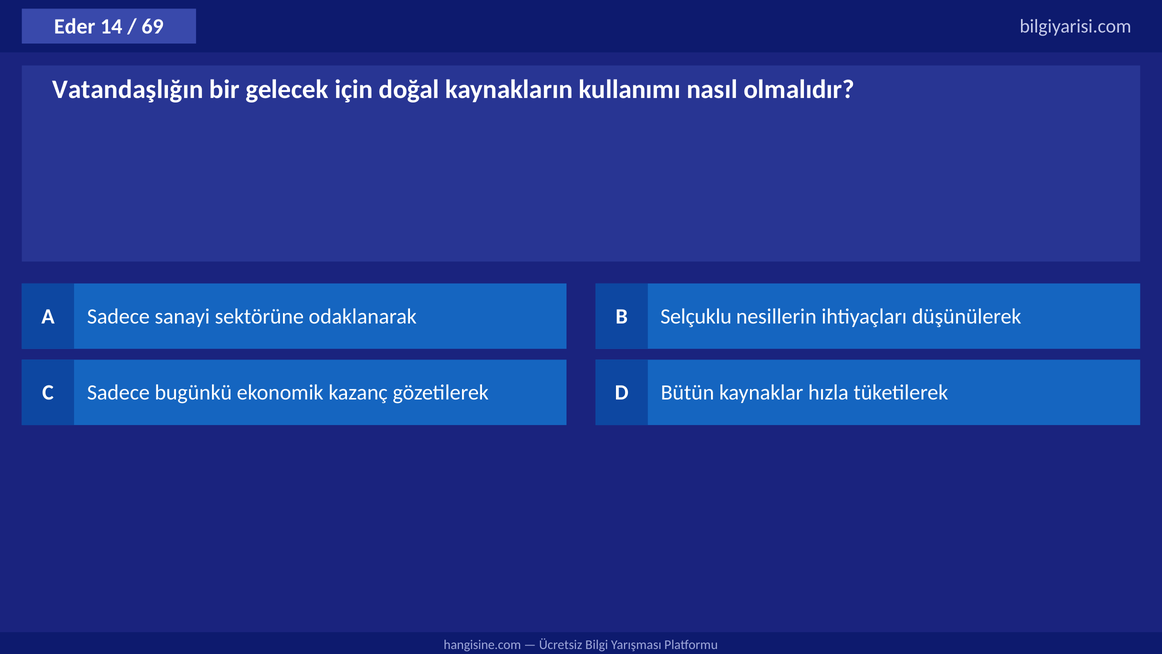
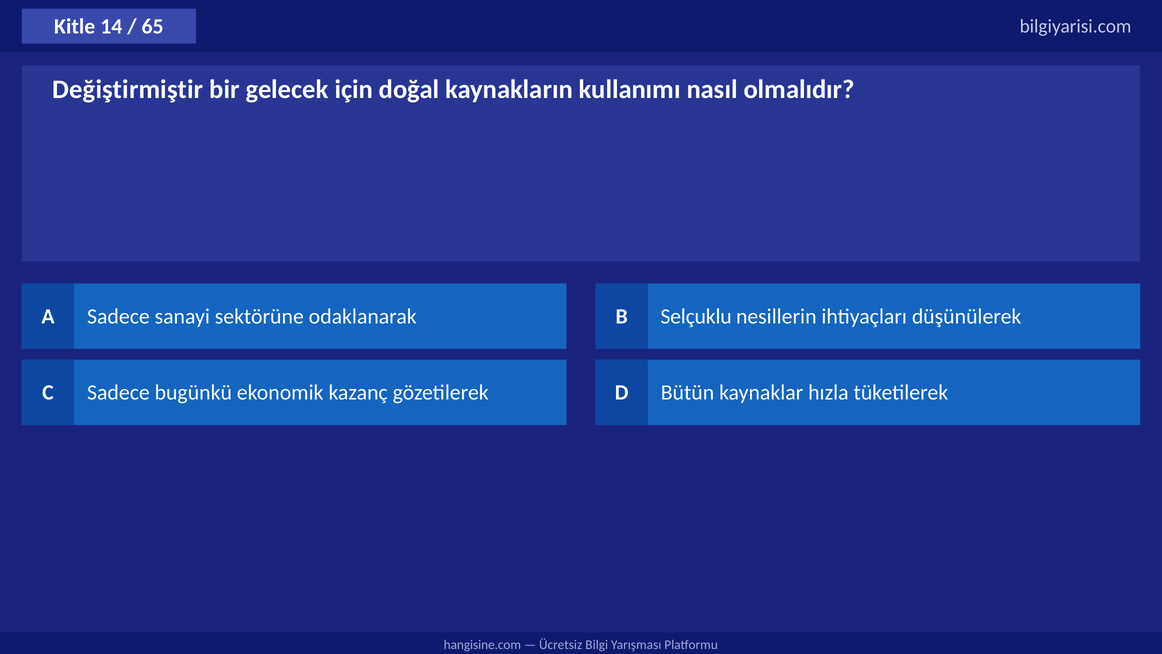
Eder: Eder -> Kitle
69: 69 -> 65
Vatandaşlığın: Vatandaşlığın -> Değiştirmiştir
